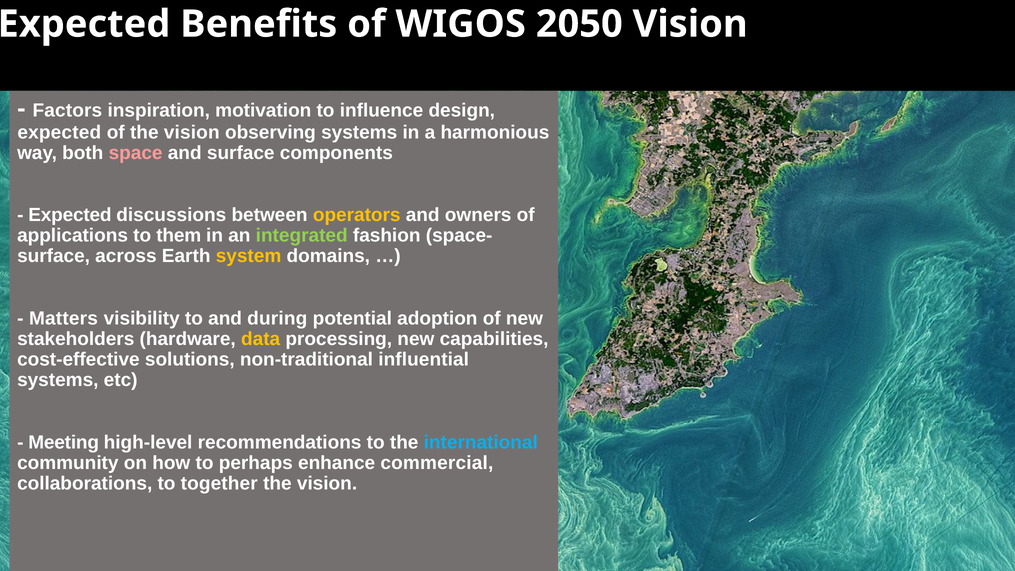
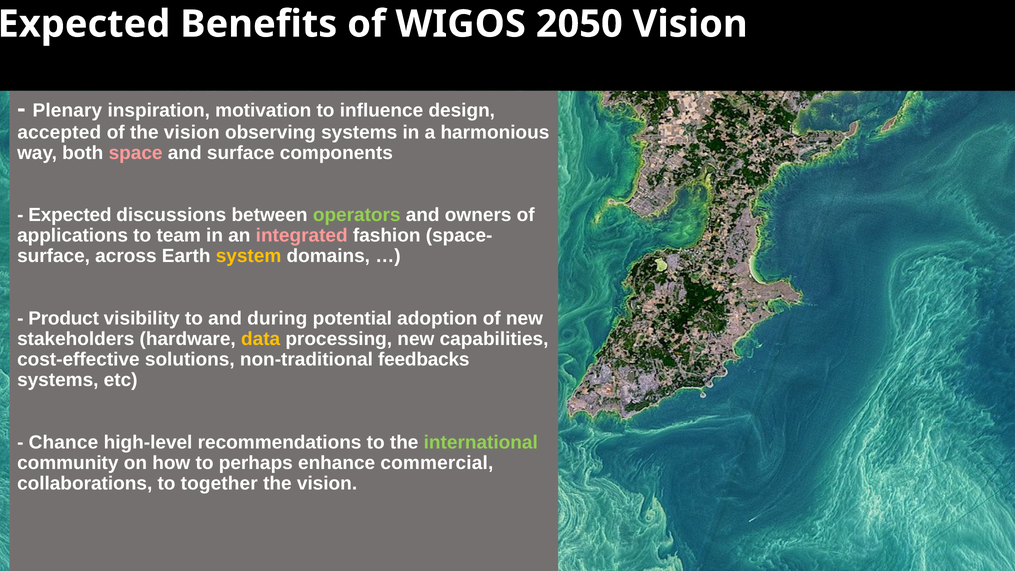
Factors: Factors -> Plenary
expected at (59, 132): expected -> accepted
operators colour: yellow -> light green
them: them -> team
integrated colour: light green -> pink
Matters: Matters -> Product
influential: influential -> feedbacks
Meeting: Meeting -> Chance
international colour: light blue -> light green
